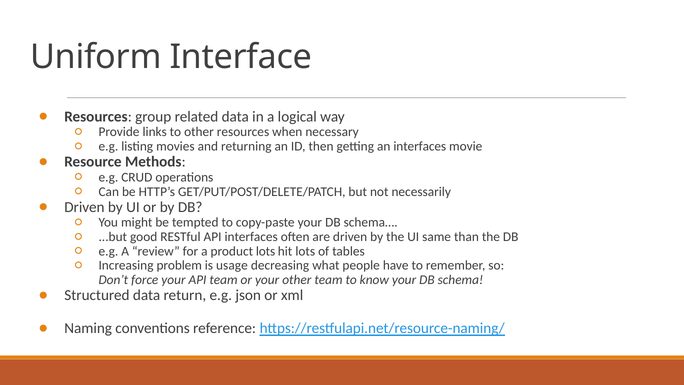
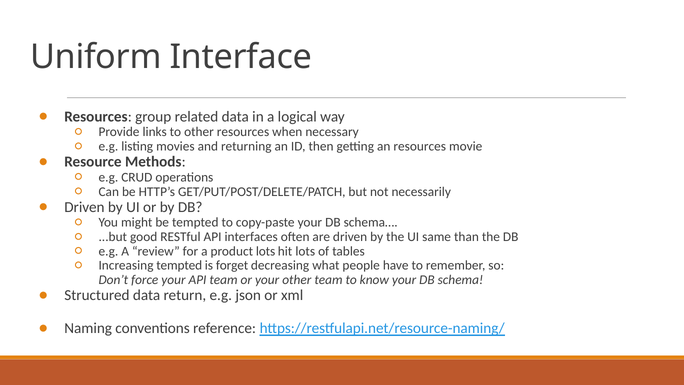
an interfaces: interfaces -> resources
Increasing problem: problem -> tempted
usage: usage -> forget
